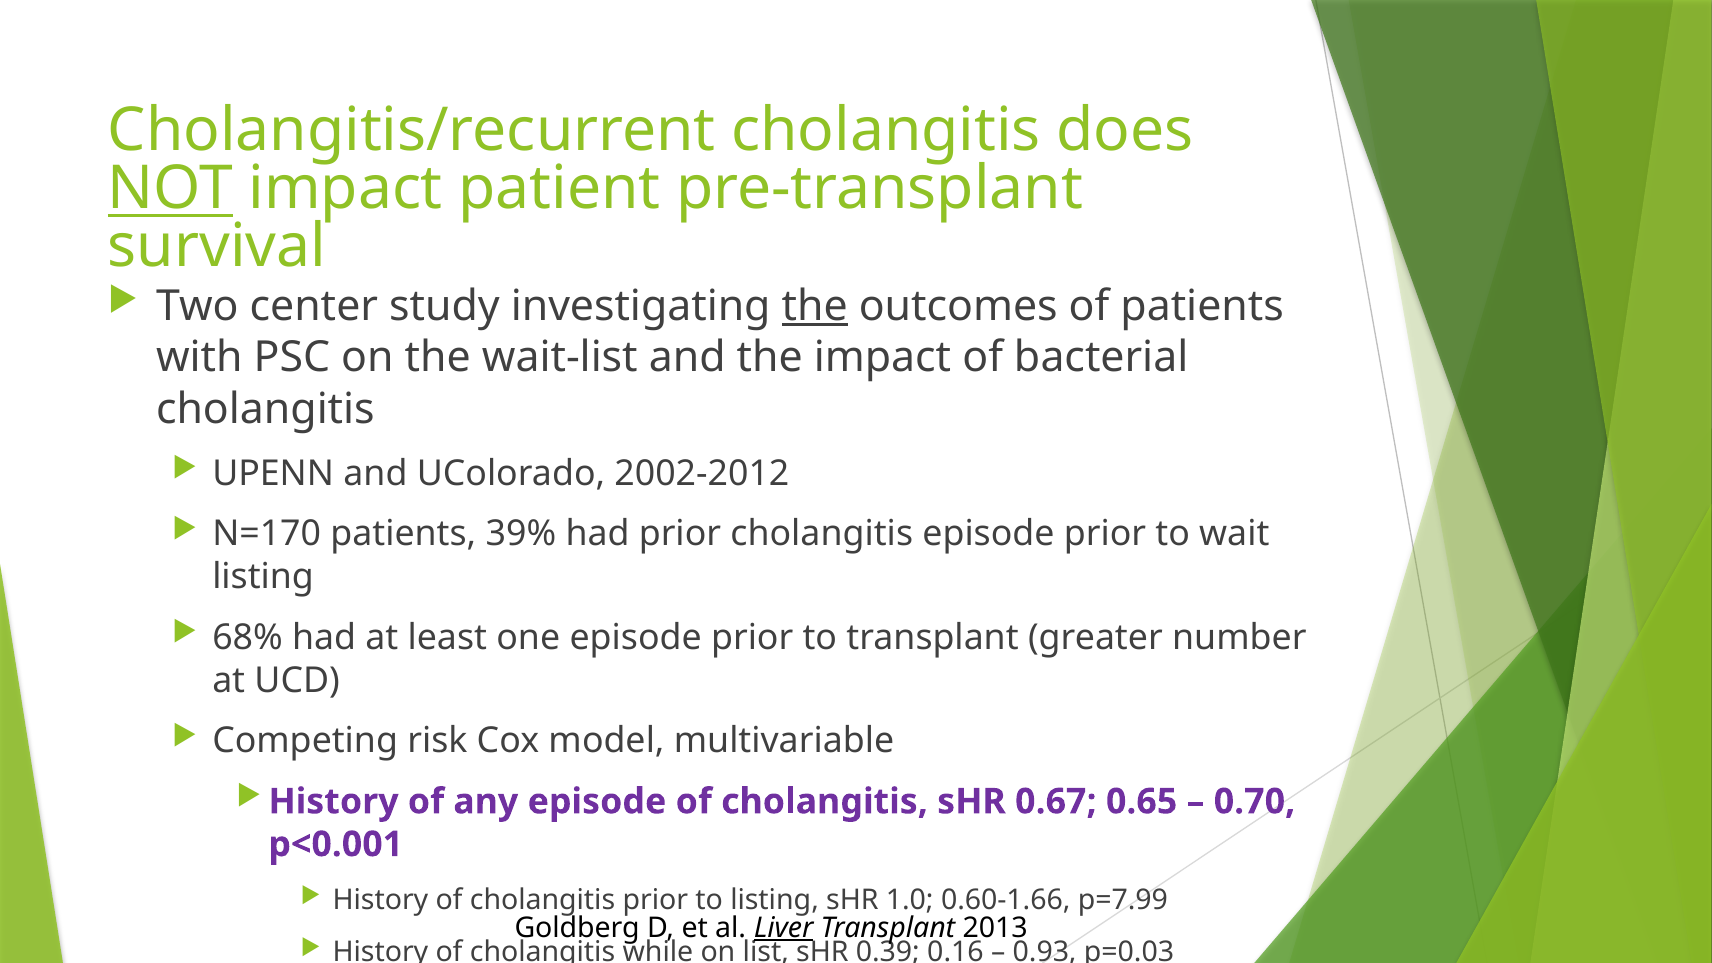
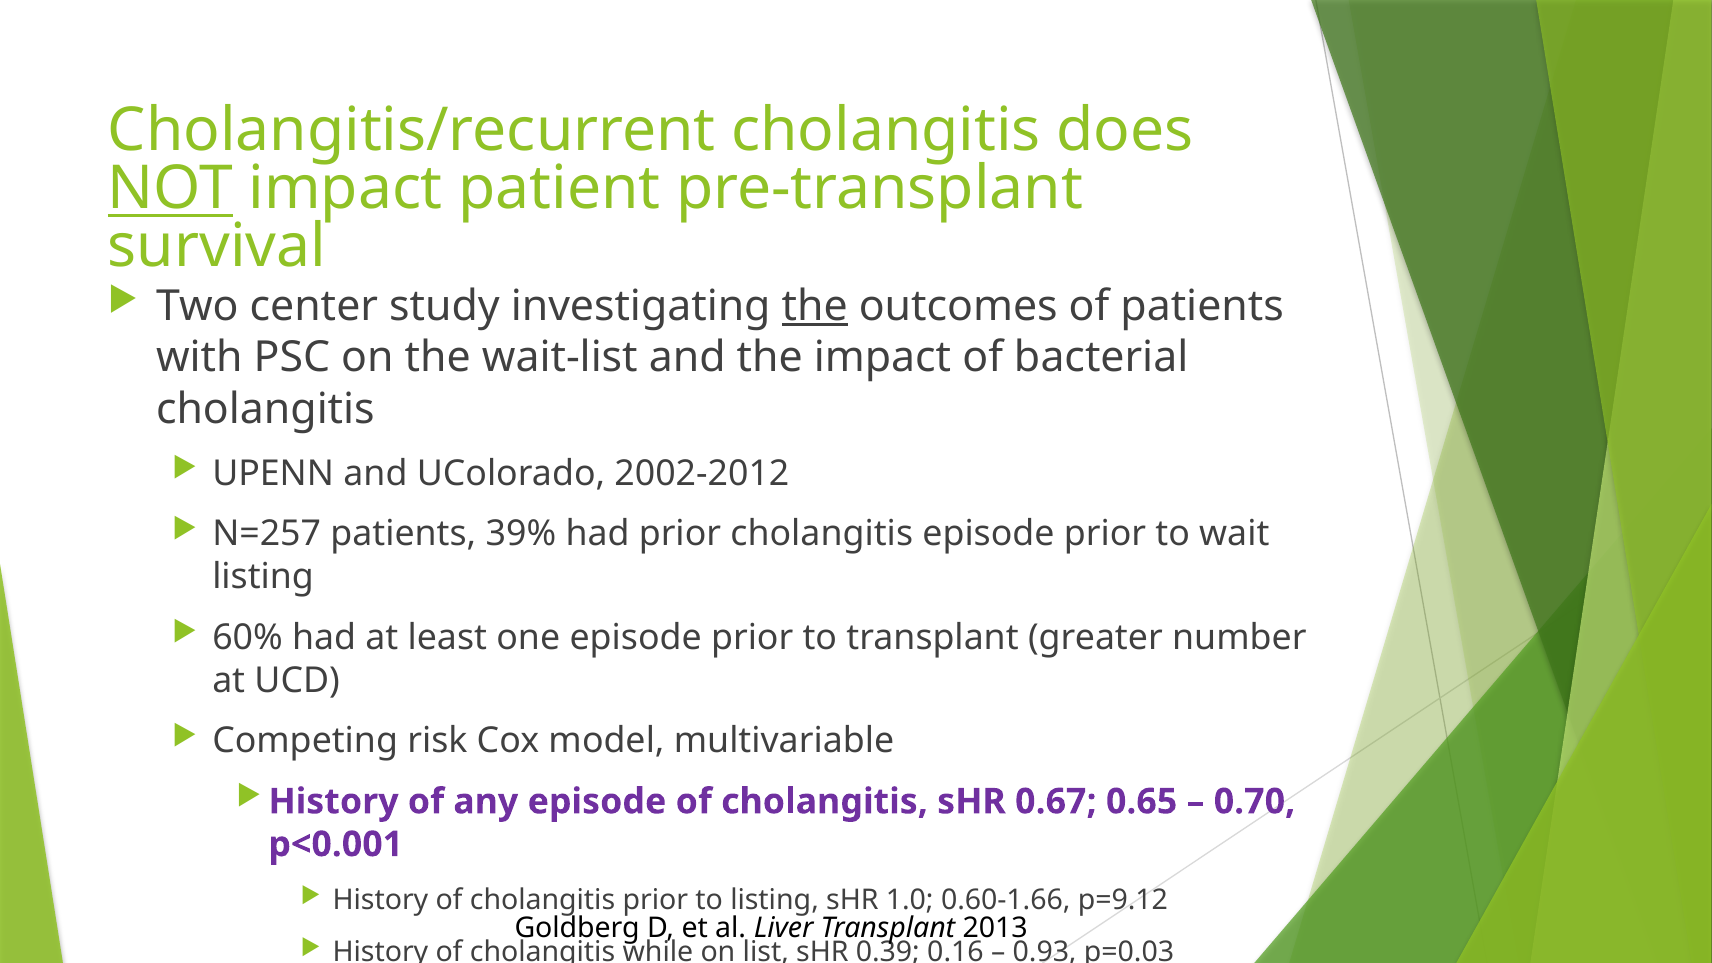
N=170: N=170 -> N=257
68%: 68% -> 60%
p=7.99: p=7.99 -> p=9.12
Liver underline: present -> none
